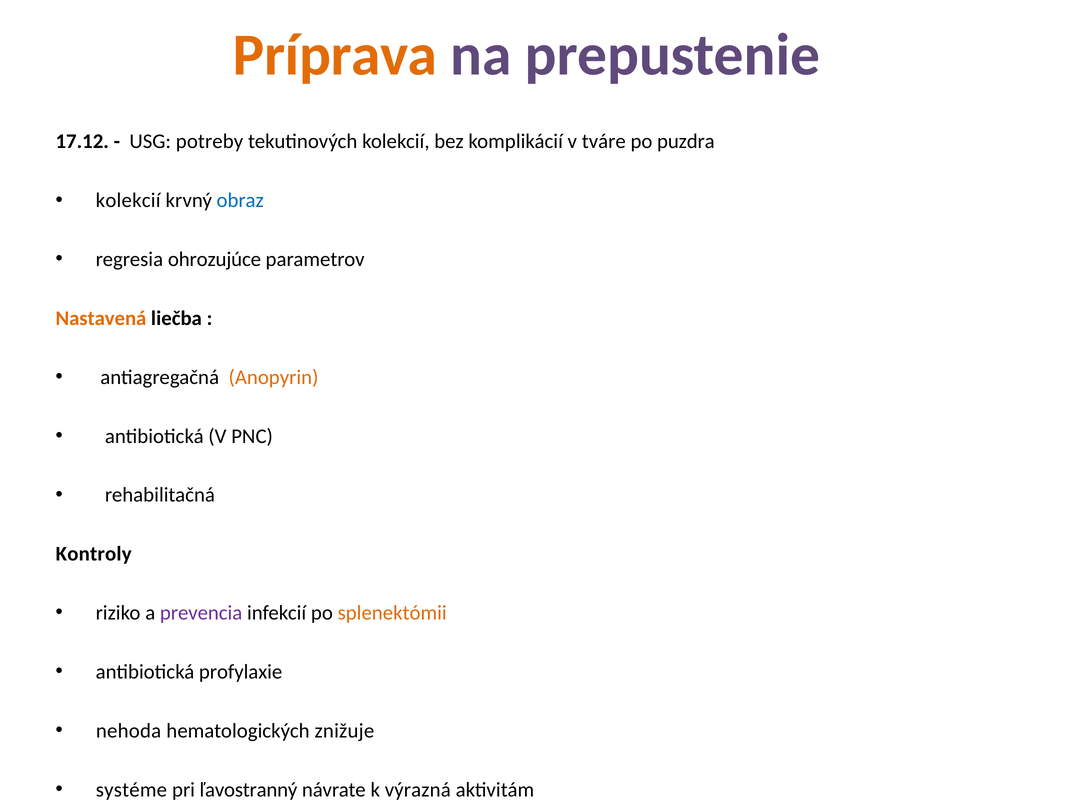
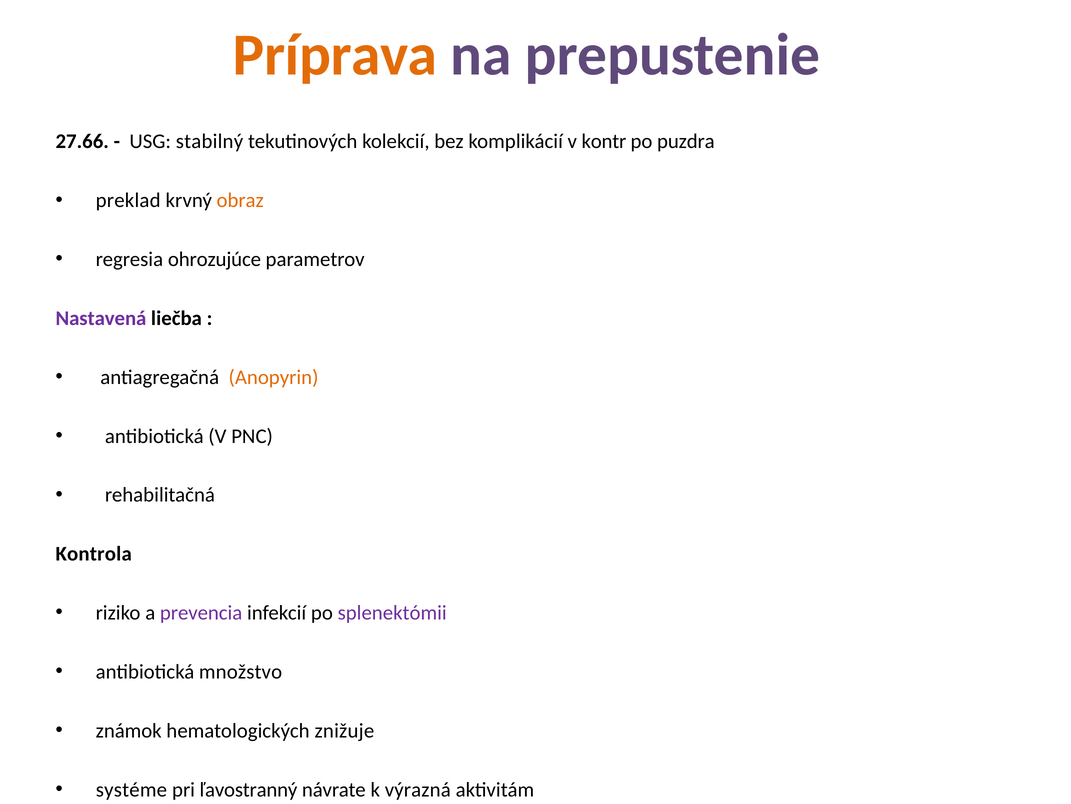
17.12: 17.12 -> 27.66
potreby: potreby -> stabilný
tváre: tváre -> kontr
kolekcií at (128, 200): kolekcií -> preklad
obraz colour: blue -> orange
Nastavená colour: orange -> purple
Kontroly: Kontroly -> Kontrola
splenektómii colour: orange -> purple
profylaxie: profylaxie -> množstvo
nehoda: nehoda -> známok
